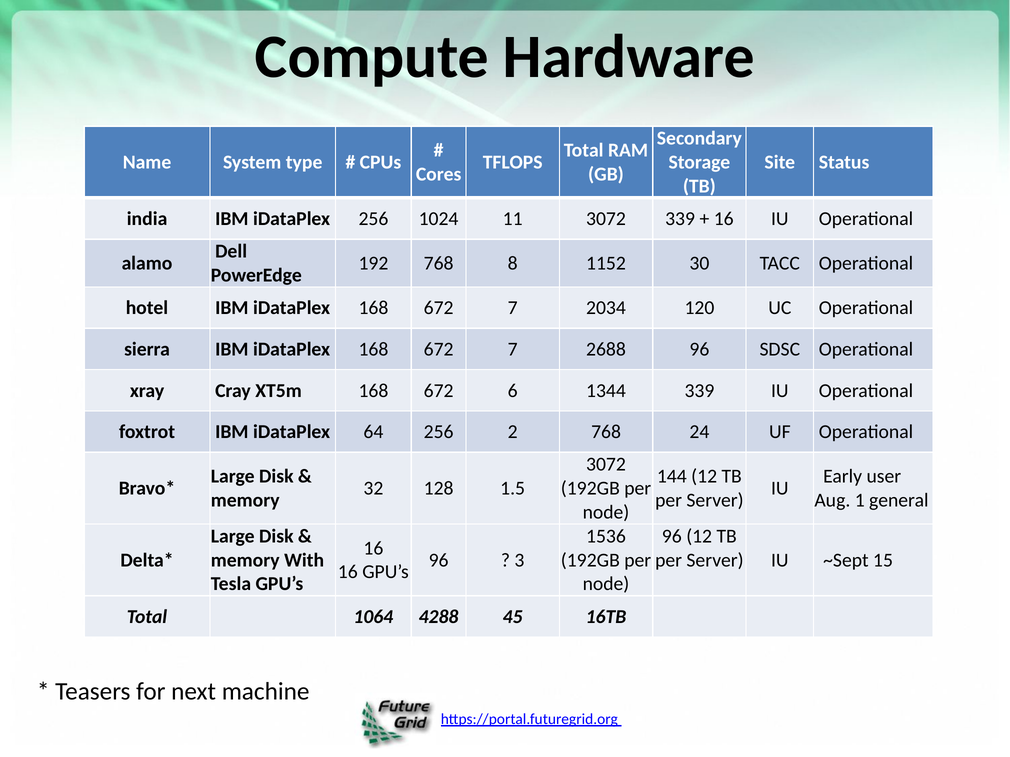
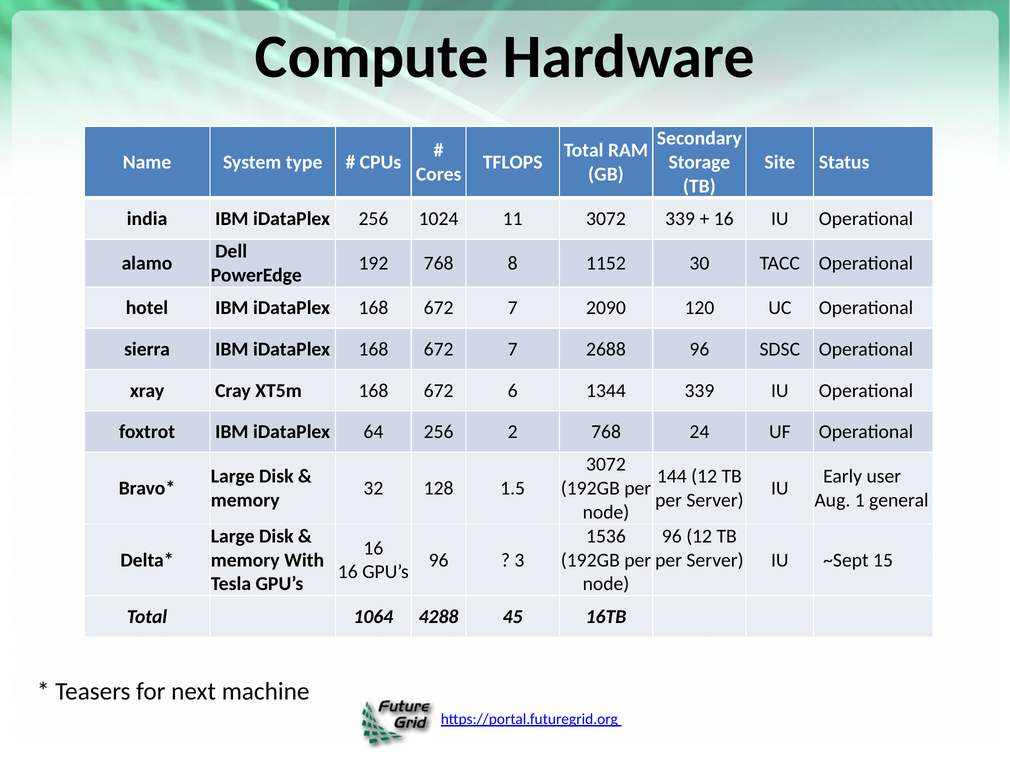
2034: 2034 -> 2090
